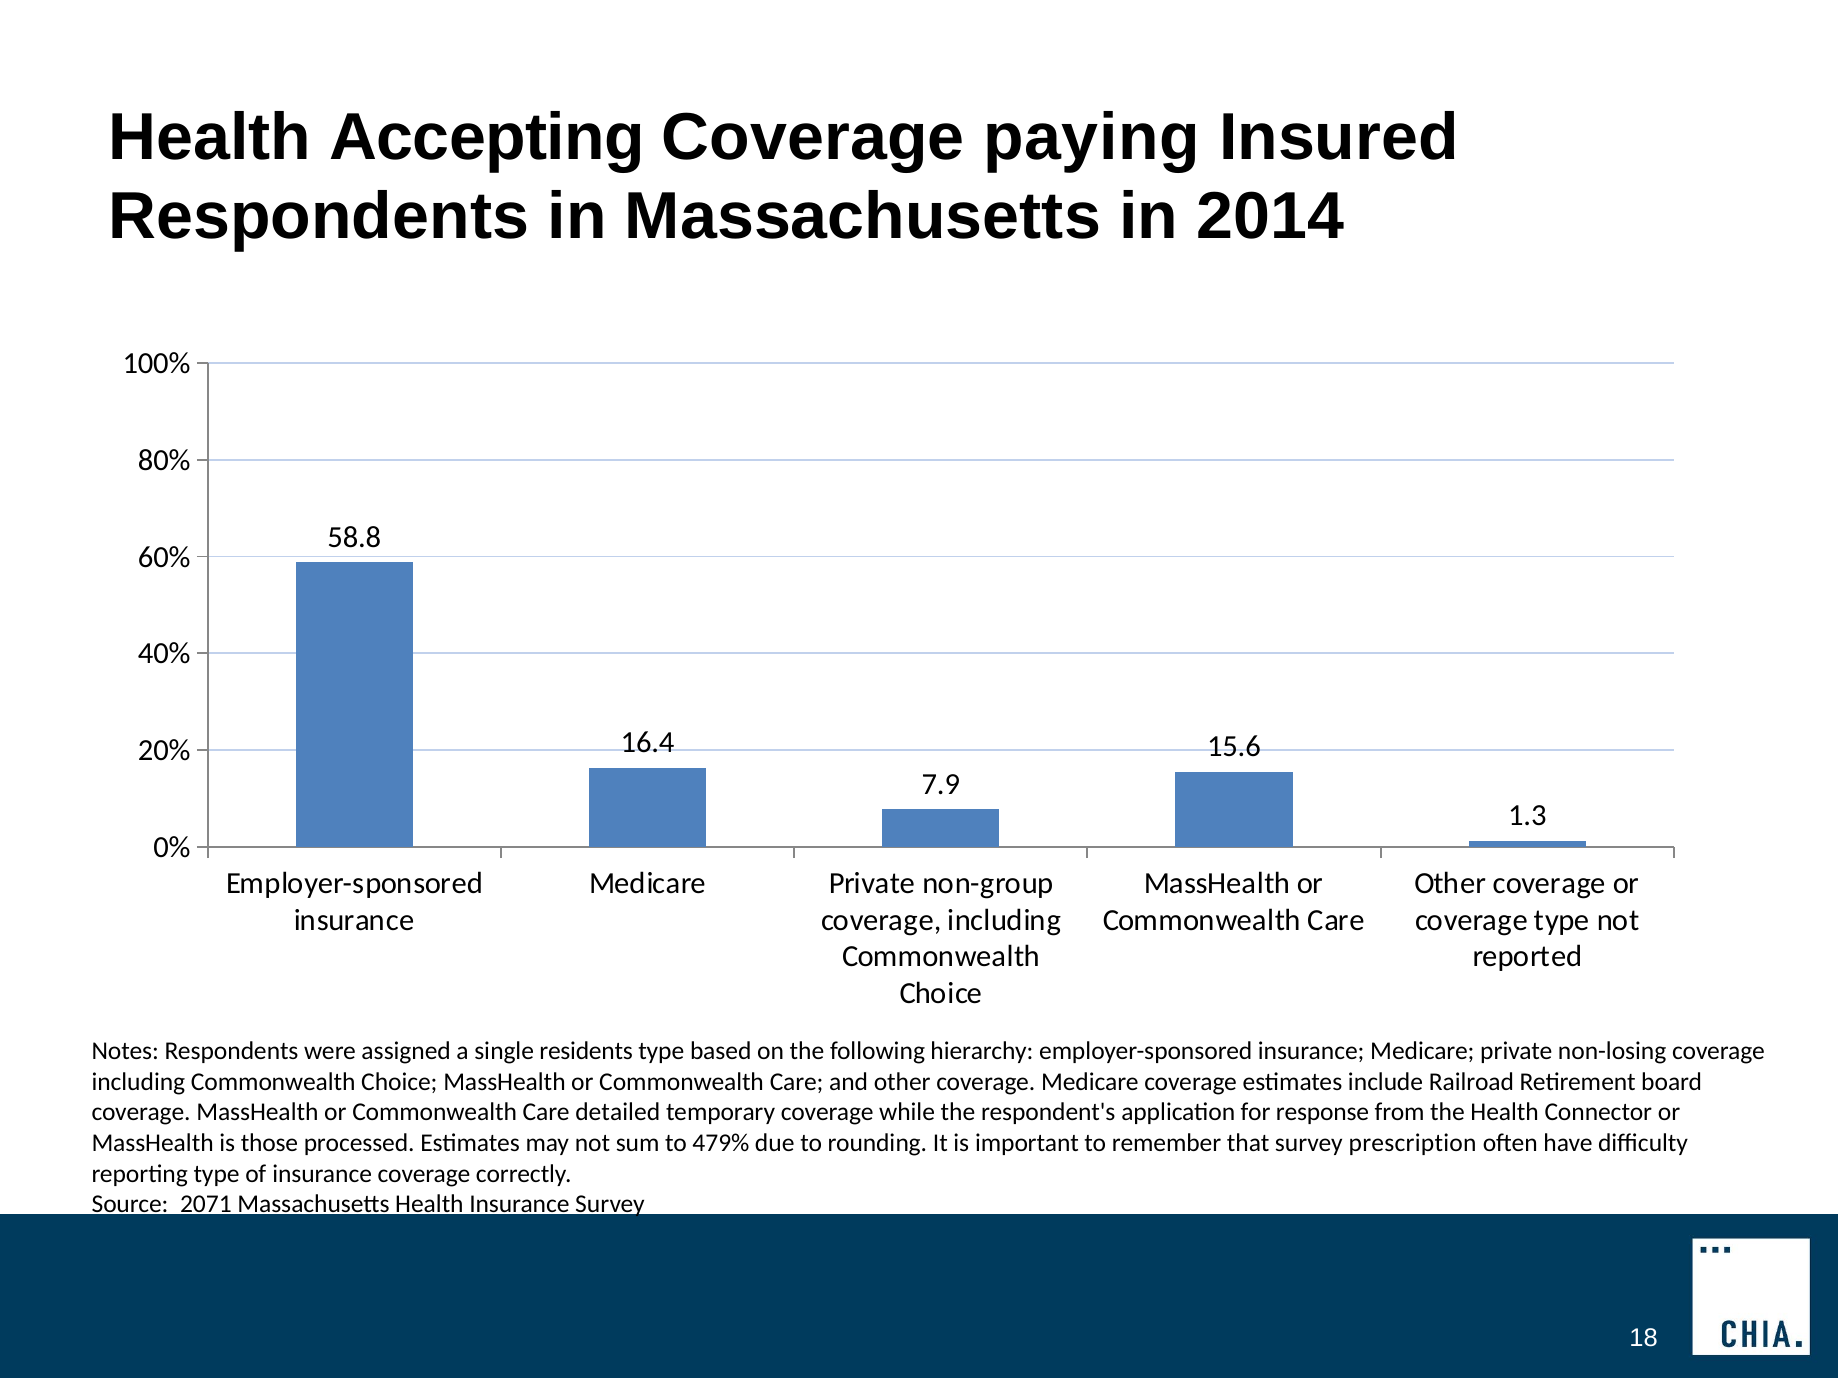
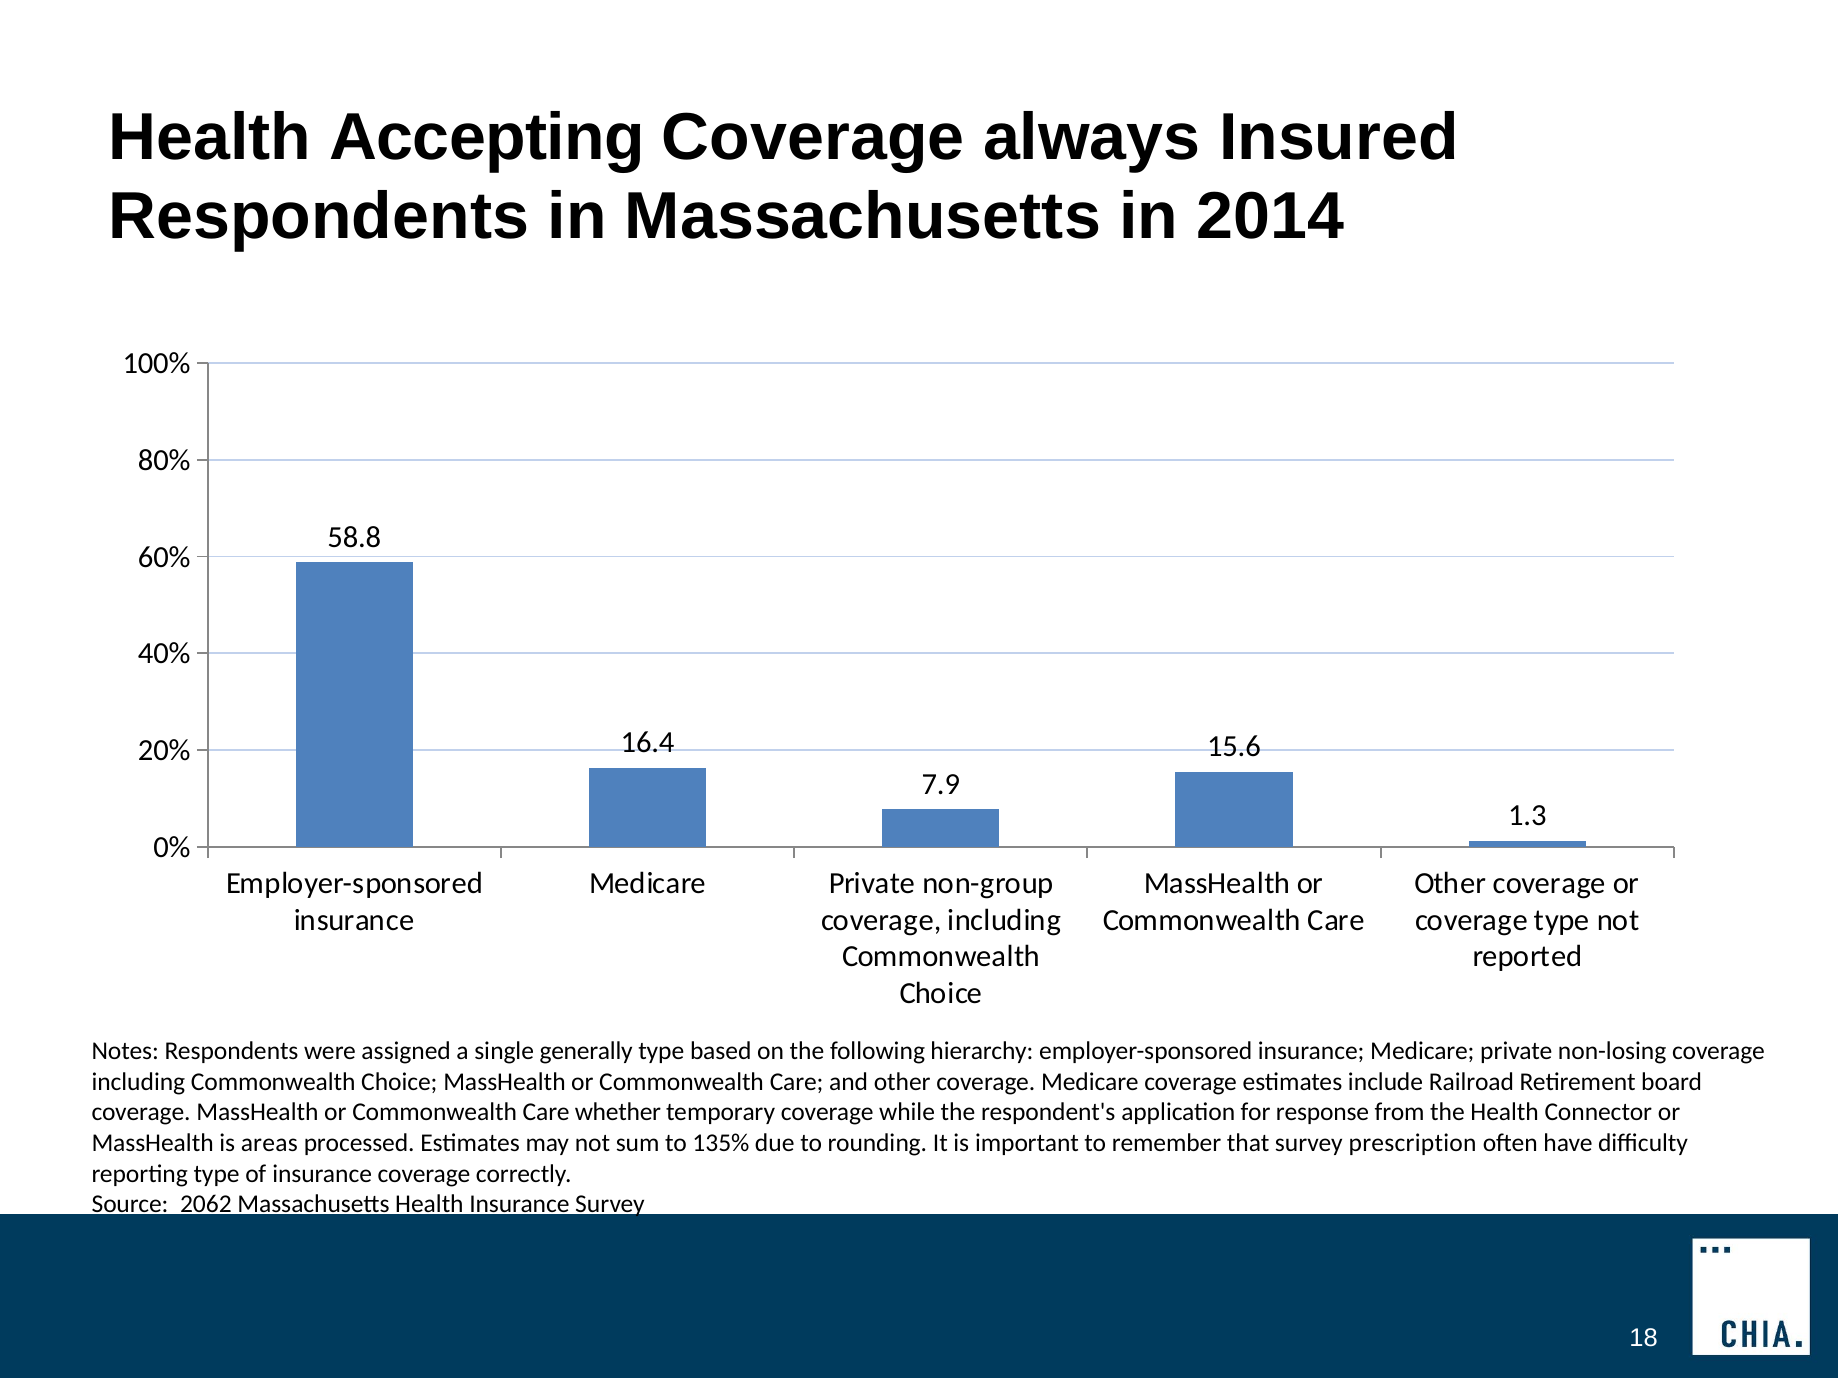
paying: paying -> always
residents: residents -> generally
detailed: detailed -> whether
those: those -> areas
479%: 479% -> 135%
2071: 2071 -> 2062
